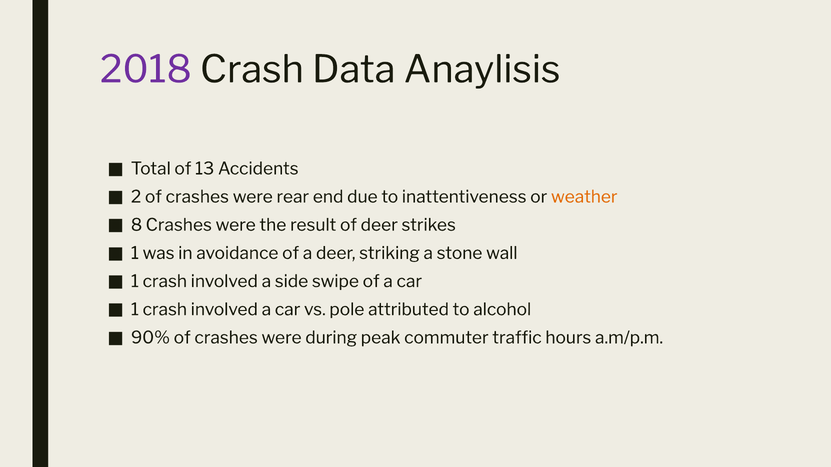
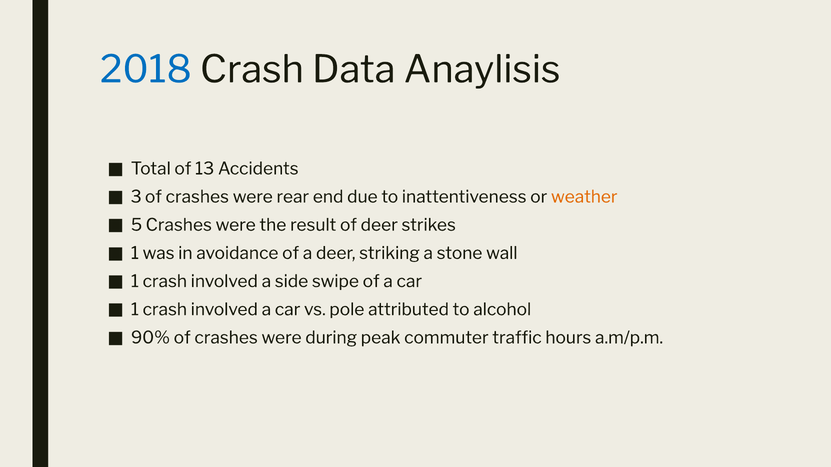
2018 colour: purple -> blue
2: 2 -> 3
8: 8 -> 5
